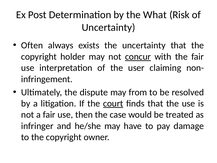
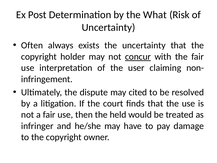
from: from -> cited
court underline: present -> none
case: case -> held
